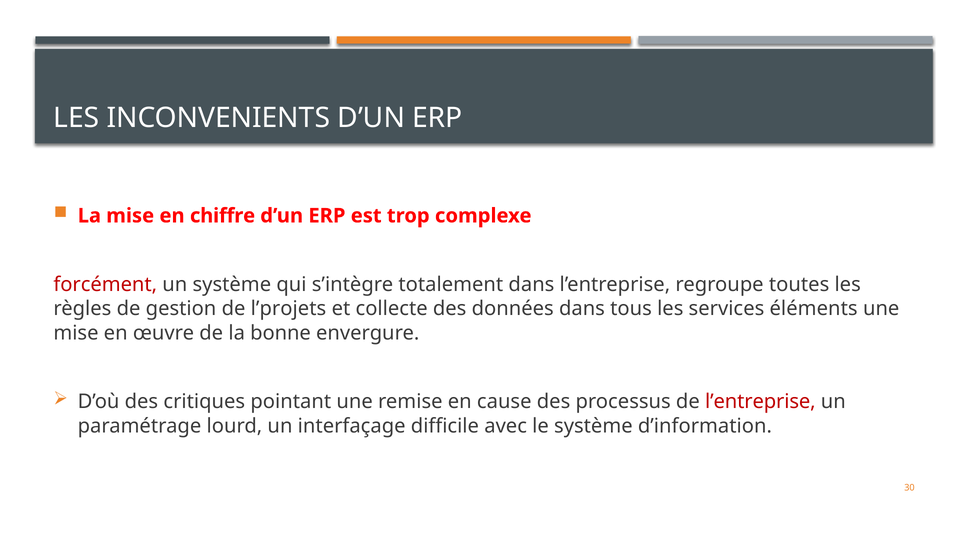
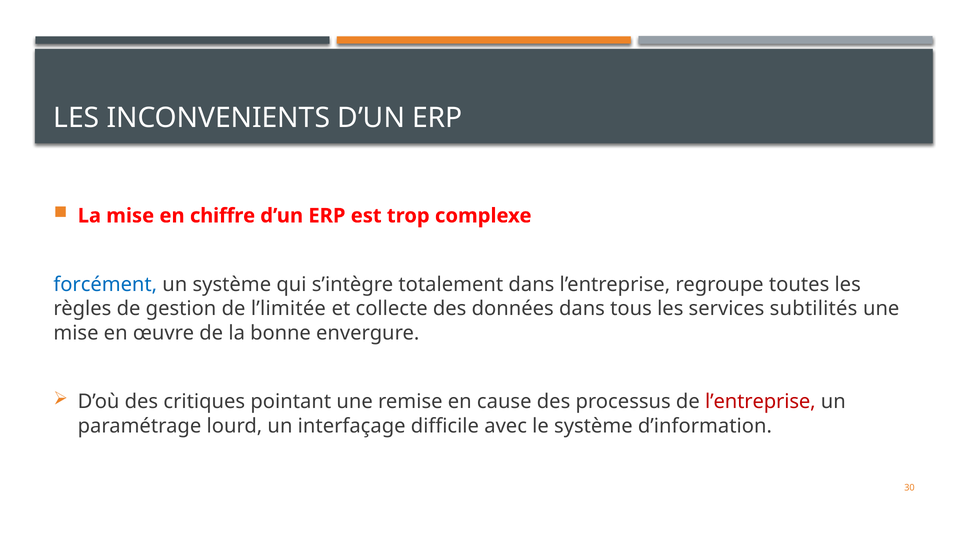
forcément colour: red -> blue
l’projets: l’projets -> l’limitée
éléments: éléments -> subtilités
